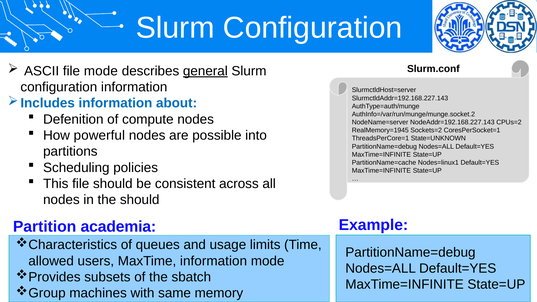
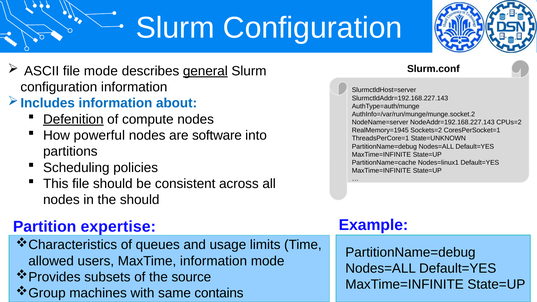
Defenition underline: none -> present
possible: possible -> software
academia: academia -> expertise
sbatch: sbatch -> source
memory: memory -> contains
